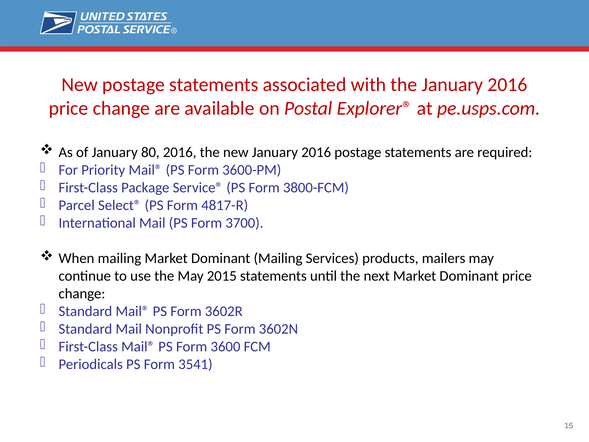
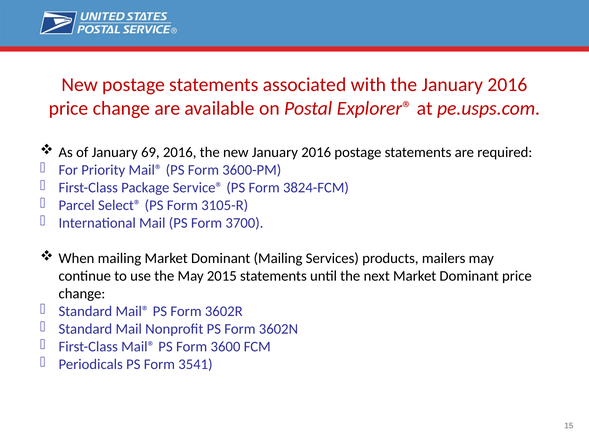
80: 80 -> 69
3800-FCM: 3800-FCM -> 3824-FCM
4817-R: 4817-R -> 3105-R
